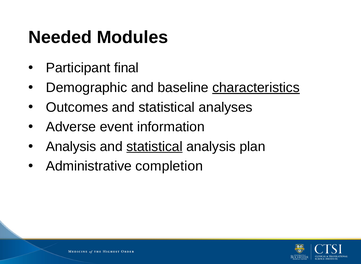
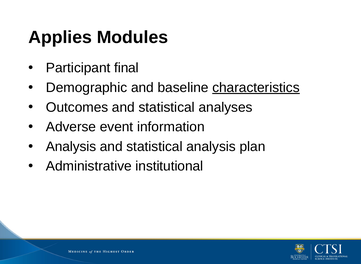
Needed: Needed -> Applies
statistical at (155, 147) underline: present -> none
completion: completion -> institutional
